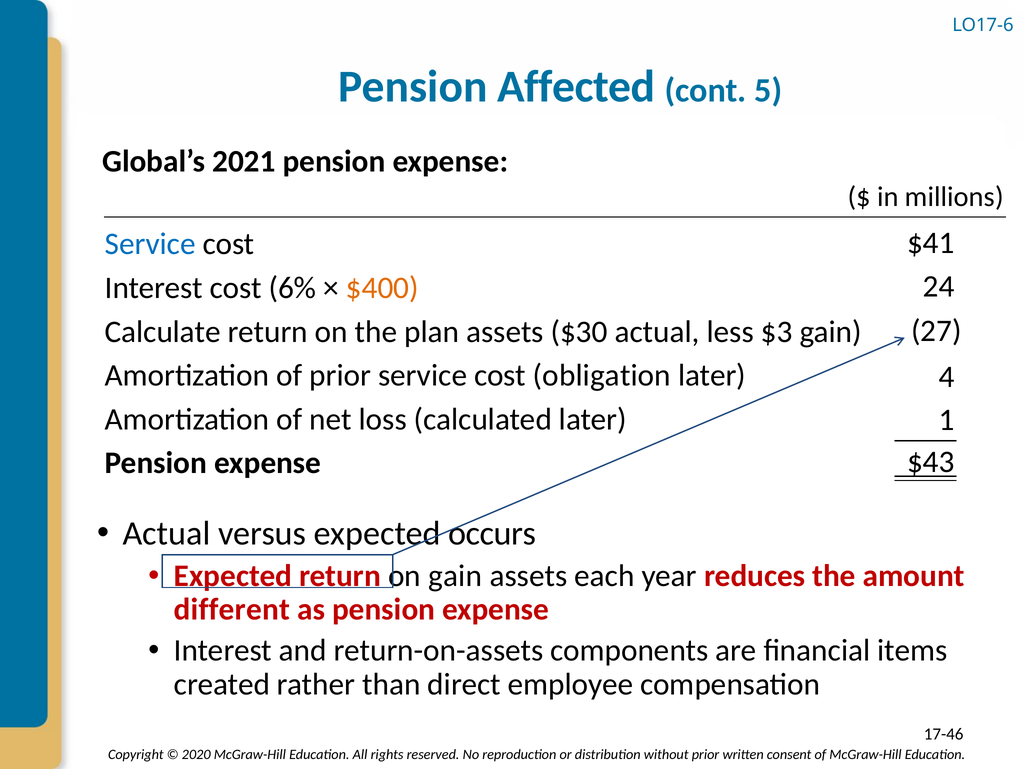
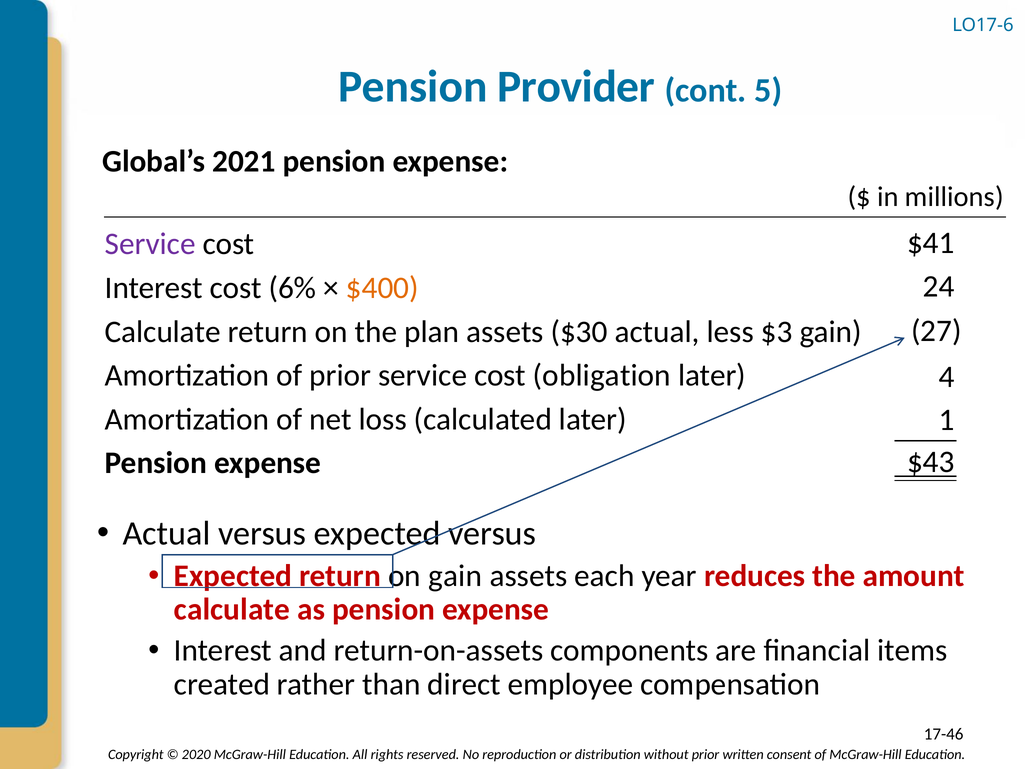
Affected: Affected -> Provider
Service at (150, 244) colour: blue -> purple
expected occurs: occurs -> versus
different at (232, 609): different -> calculate
